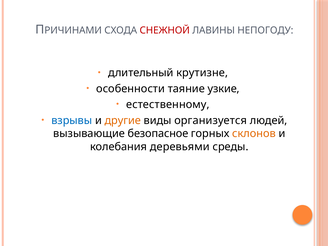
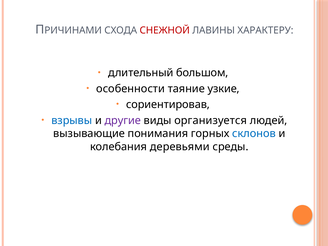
НЕПОГОДУ: НЕПОГОДУ -> ХАРАКТЕРУ
крутизне: крутизне -> большом
естественному: естественному -> сориентировав
другие colour: orange -> purple
безопасное: безопасное -> понимания
склонов colour: orange -> blue
